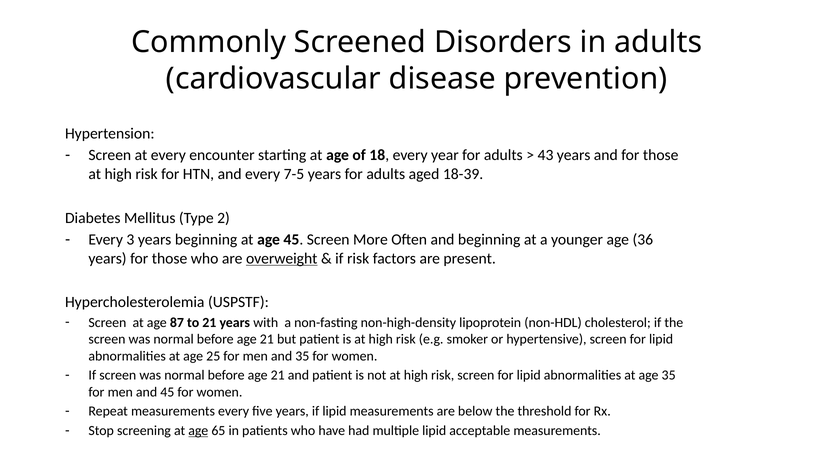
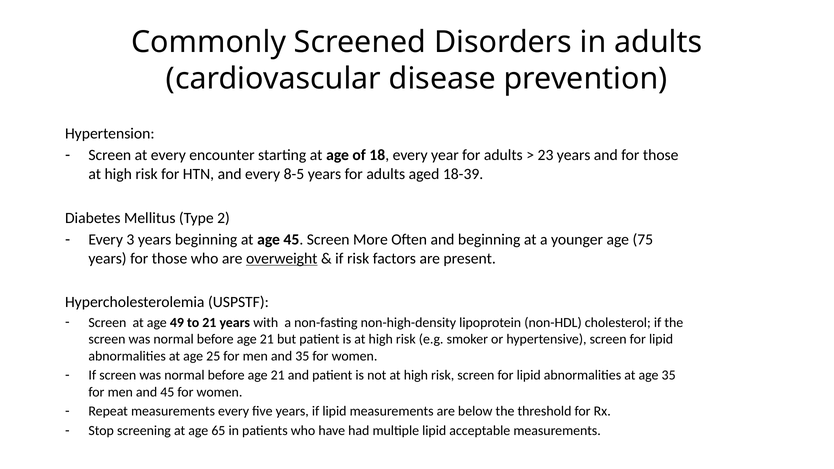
43: 43 -> 23
7-5: 7-5 -> 8-5
36: 36 -> 75
87: 87 -> 49
age at (198, 431) underline: present -> none
